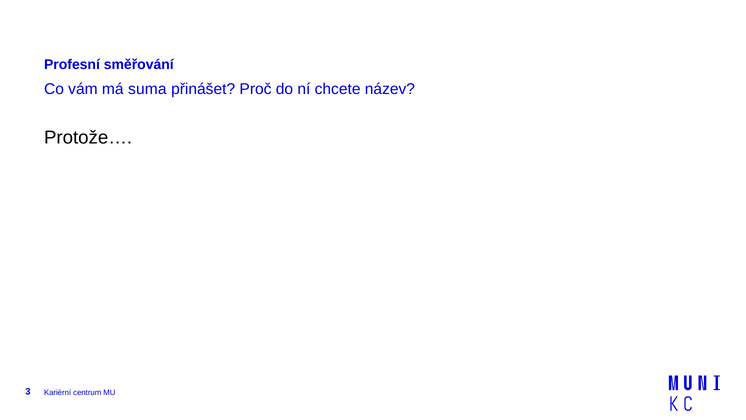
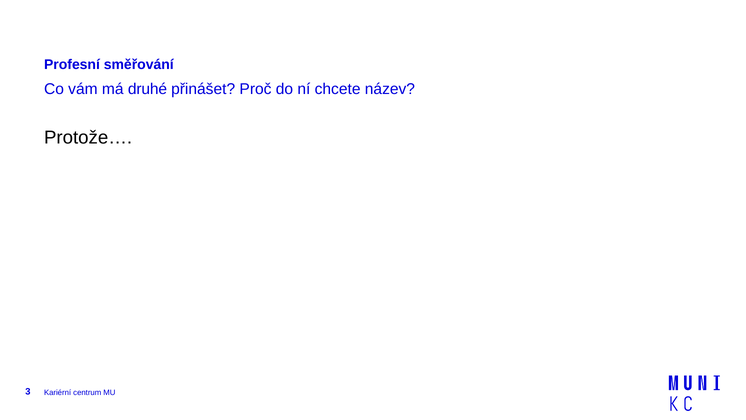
suma: suma -> druhé
